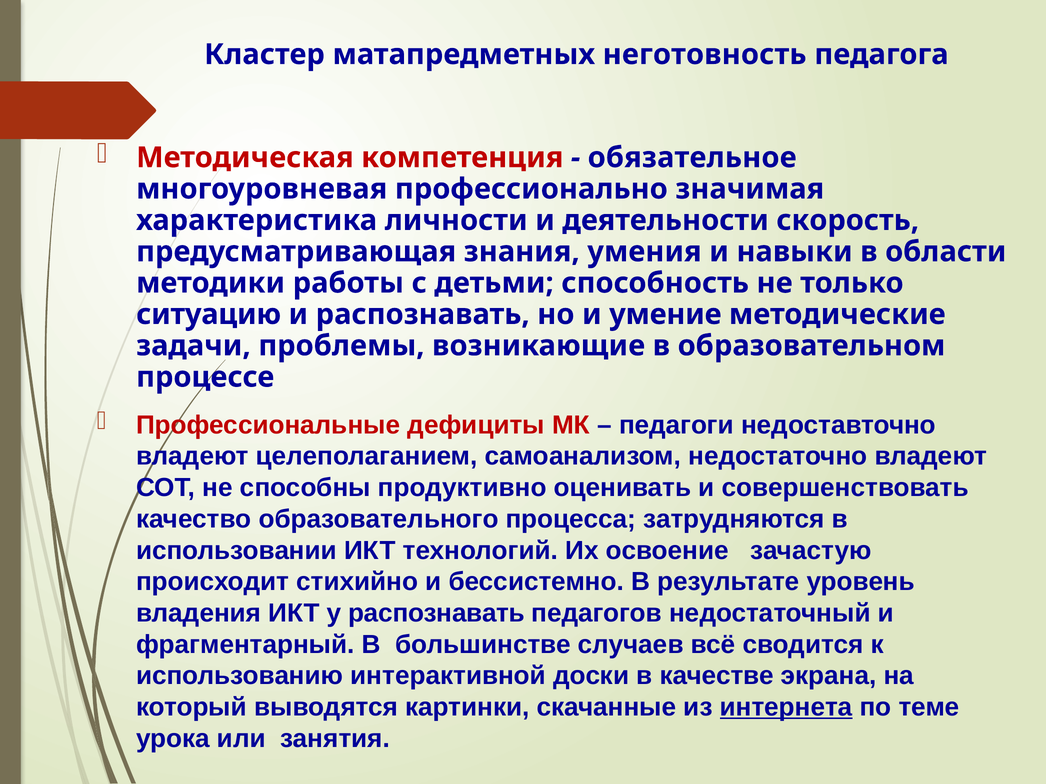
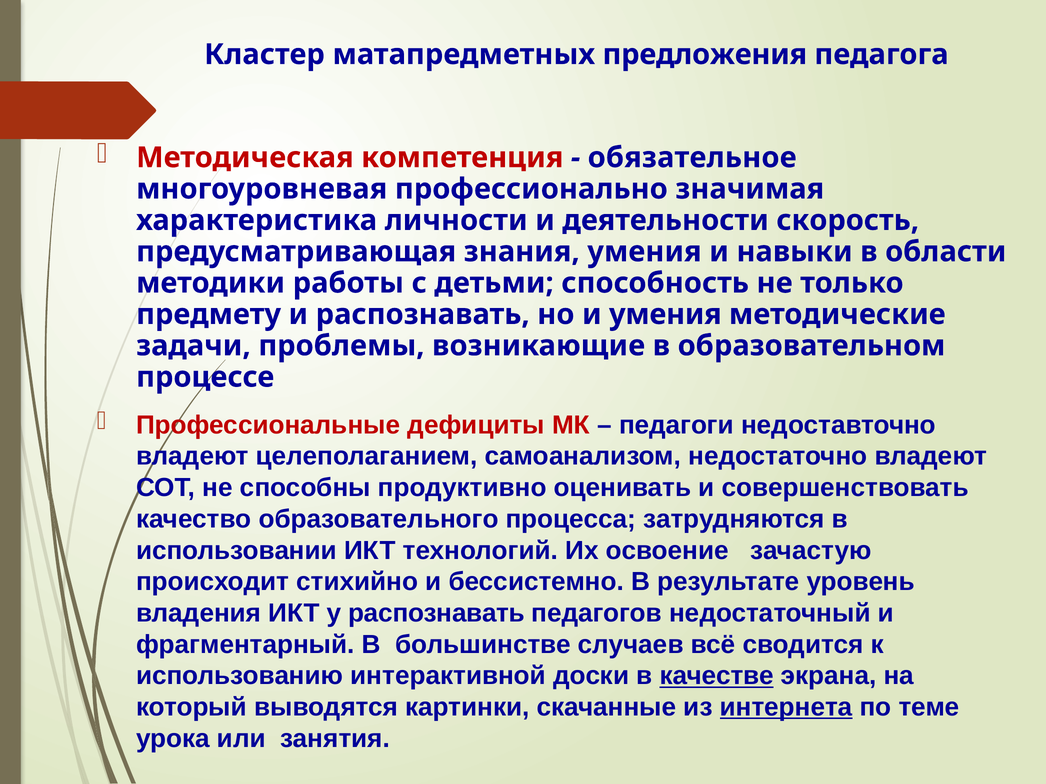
неготовность: неготовность -> предложения
ситуацию: ситуацию -> предмету
и умение: умение -> умения
качестве underline: none -> present
